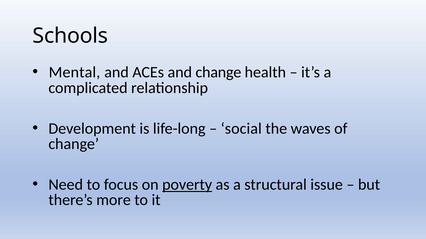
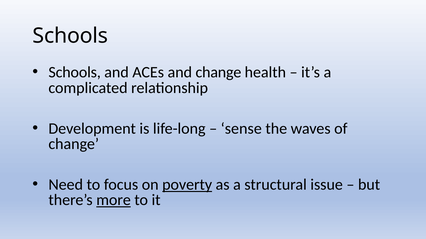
Mental at (75, 73): Mental -> Schools
social: social -> sense
more underline: none -> present
